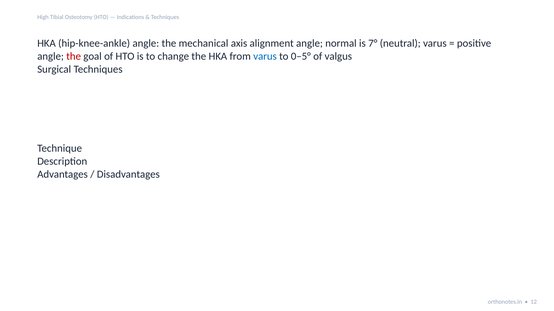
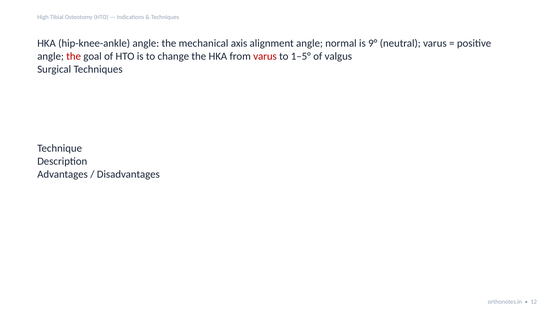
7°: 7° -> 9°
varus at (265, 56) colour: blue -> red
0–5°: 0–5° -> 1–5°
